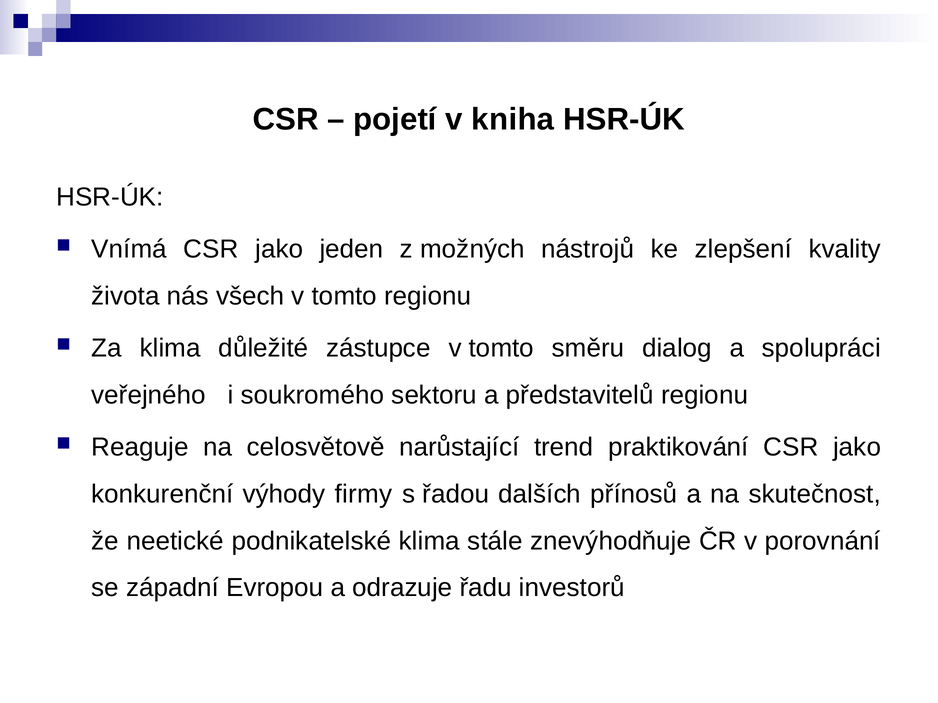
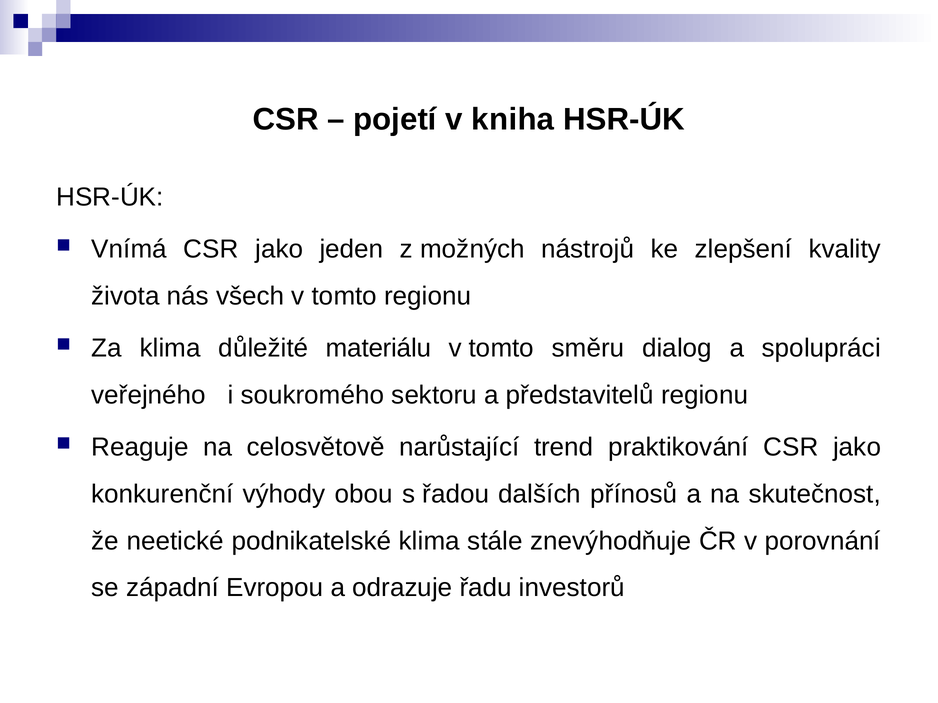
zástupce: zástupce -> materiálu
firmy: firmy -> obou
